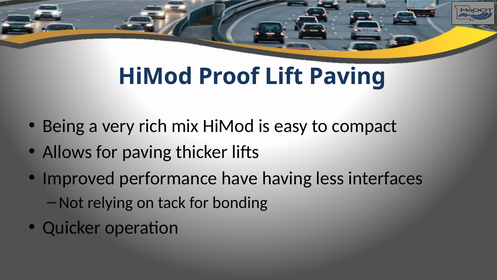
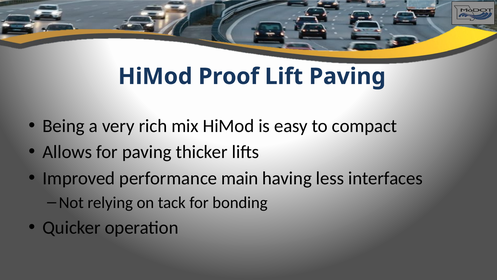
have: have -> main
